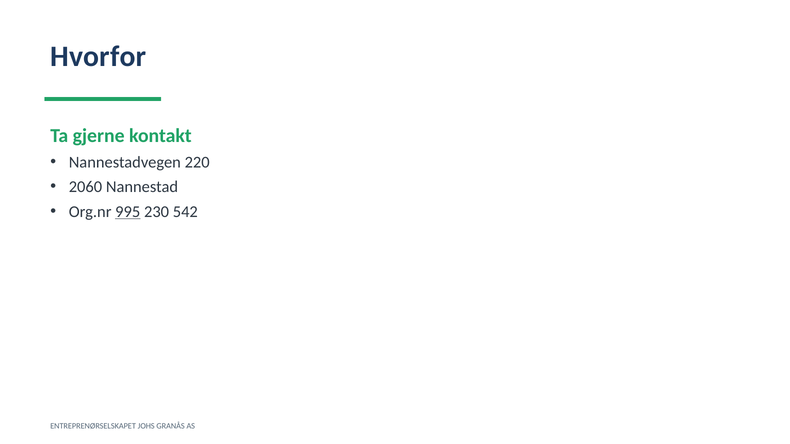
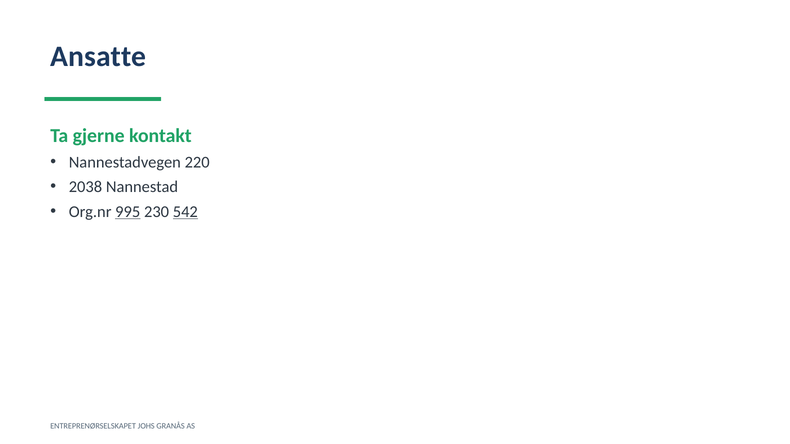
Hvorfor: Hvorfor -> Ansatte
2060: 2060 -> 2038
542 underline: none -> present
